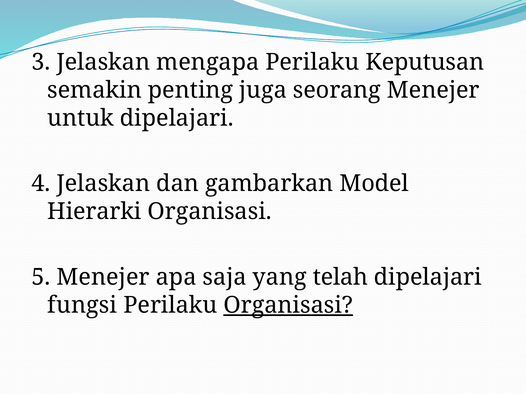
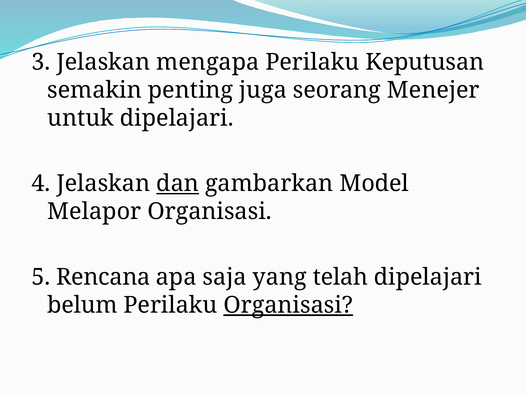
dan underline: none -> present
Hierarki: Hierarki -> Melapor
5 Menejer: Menejer -> Rencana
fungsi: fungsi -> belum
